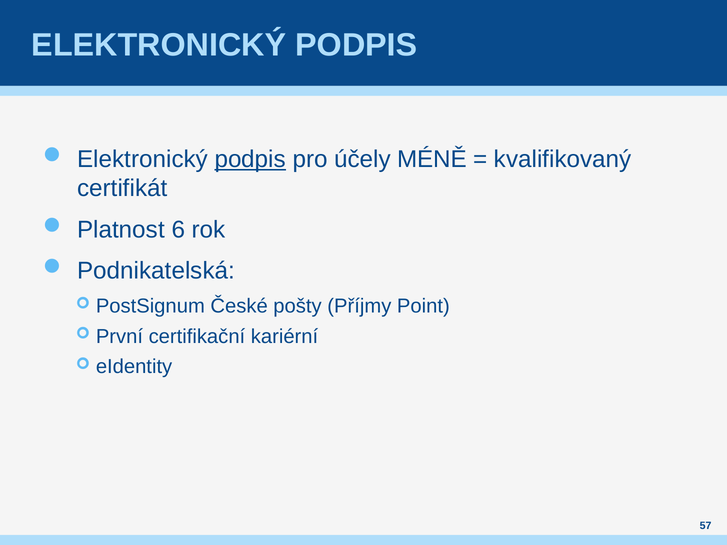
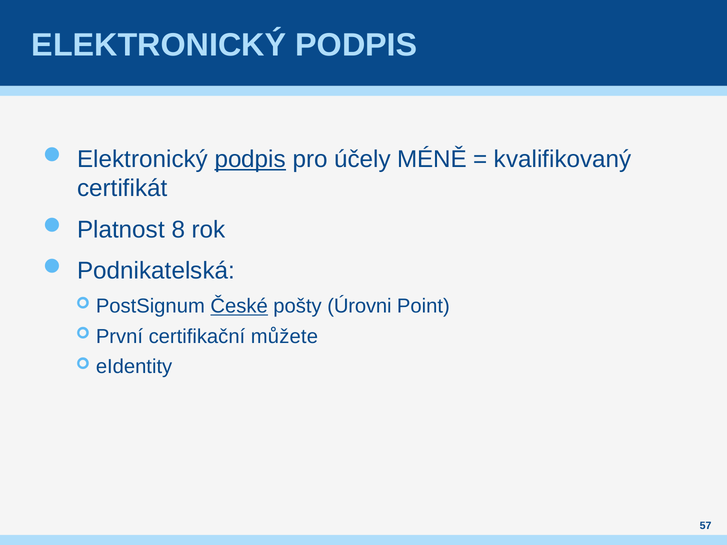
6: 6 -> 8
České underline: none -> present
Příjmy: Příjmy -> Úrovni
kariérní: kariérní -> můžete
